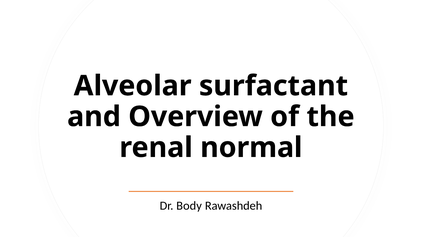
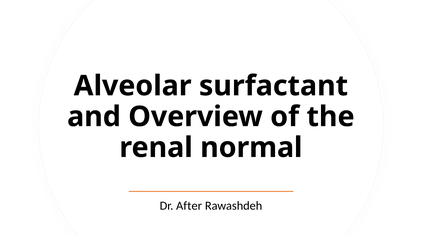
Body: Body -> After
